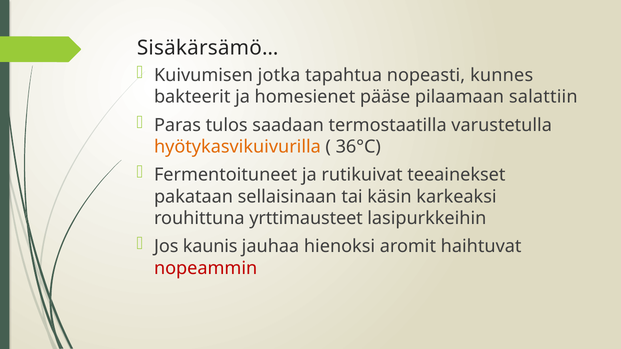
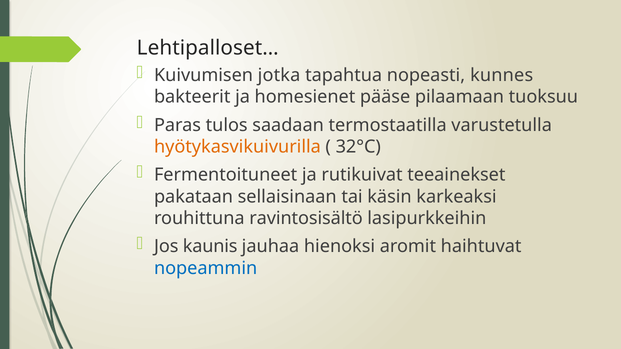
Sisäkärsämö…: Sisäkärsämö… -> Lehtipalloset…
salattiin: salattiin -> tuoksuu
36°C: 36°C -> 32°C
yrttimausteet: yrttimausteet -> ravintosisältö
nopeammin colour: red -> blue
